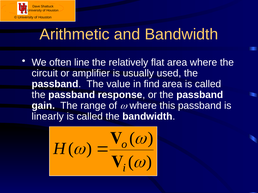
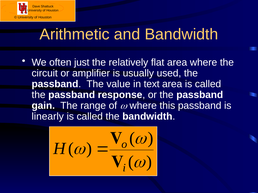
line: line -> just
find: find -> text
